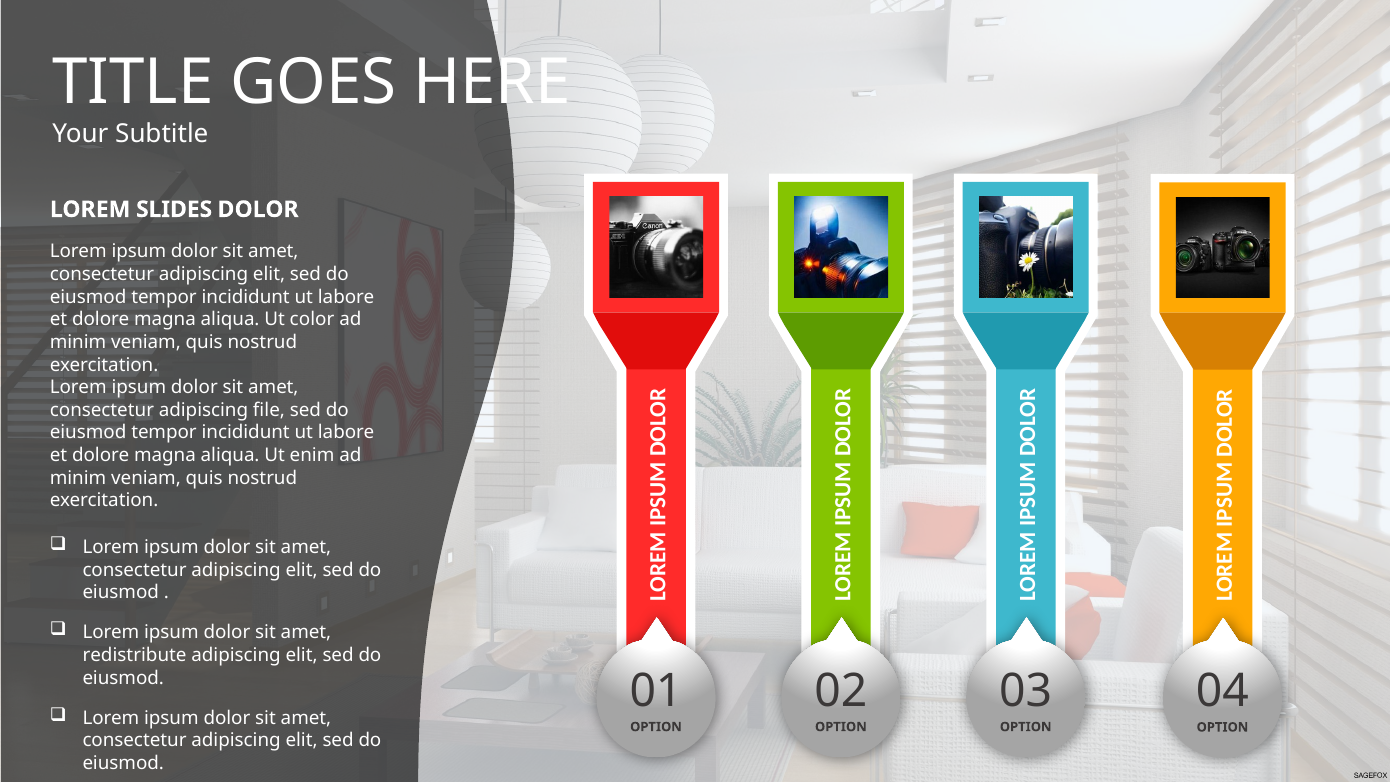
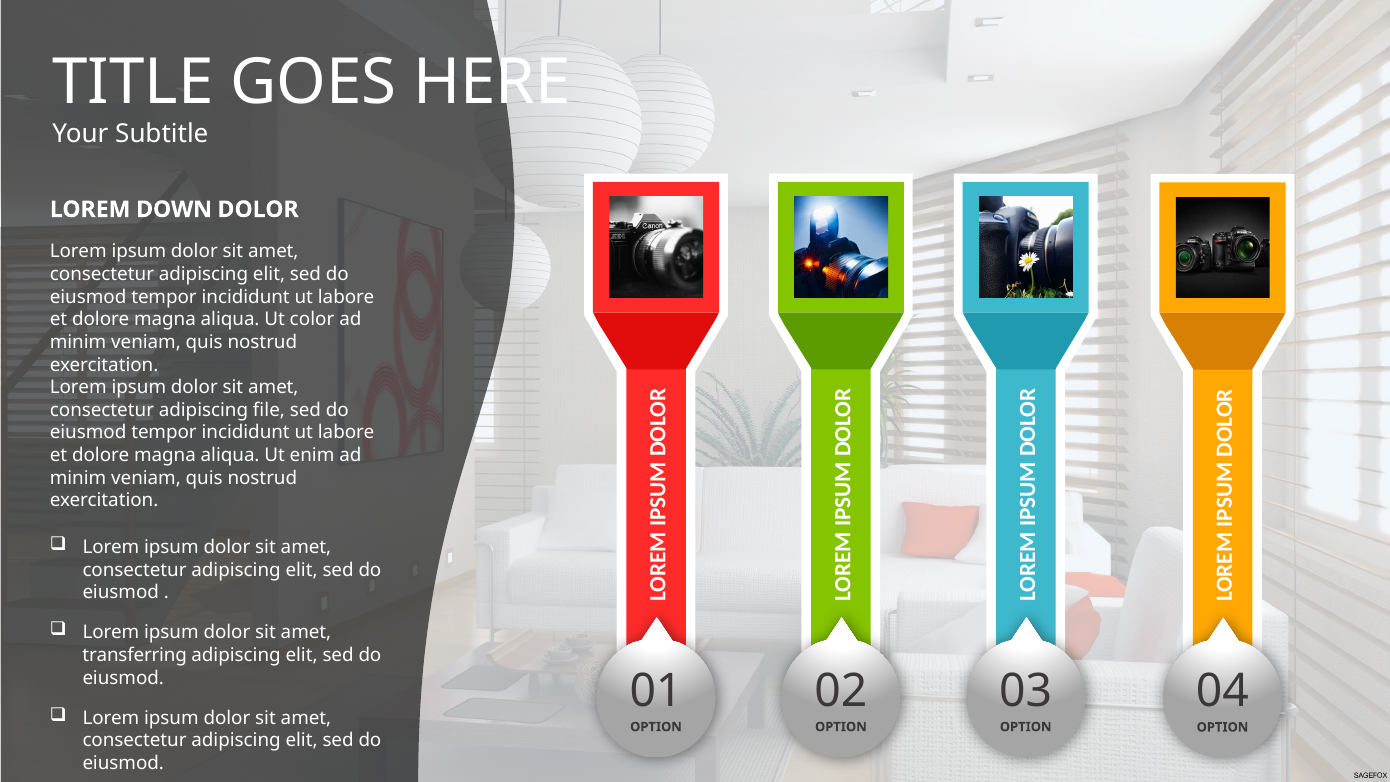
SLIDES: SLIDES -> DOWN
redistribute: redistribute -> transferring
